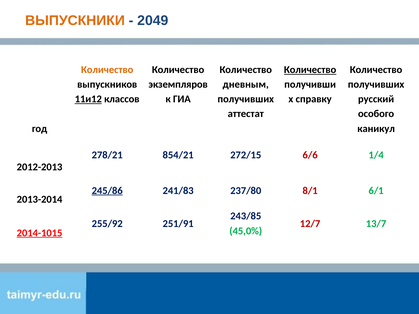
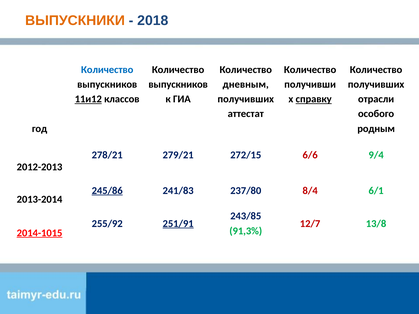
2049: 2049 -> 2018
Количество at (107, 70) colour: orange -> blue
Количество at (310, 70) underline: present -> none
экземпляров at (178, 85): экземпляров -> выпускников
справку underline: none -> present
русский: русский -> отрасли
каникул: каникул -> родным
854/21: 854/21 -> 279/21
1/4: 1/4 -> 9/4
8/1: 8/1 -> 8/4
251/91 underline: none -> present
13/7: 13/7 -> 13/8
45,0%: 45,0% -> 91,3%
